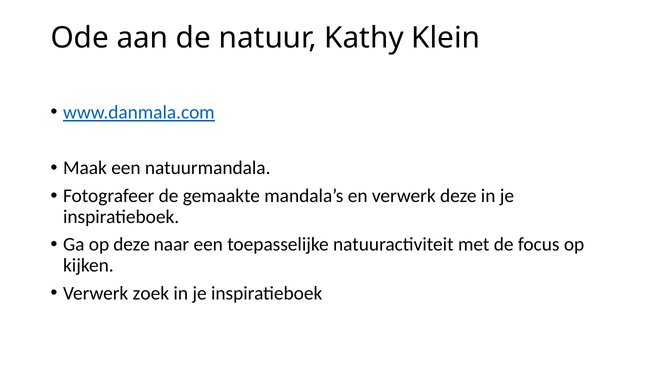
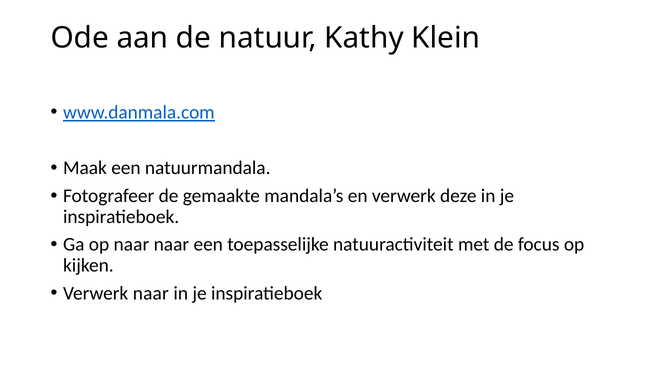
op deze: deze -> naar
Verwerk zoek: zoek -> naar
